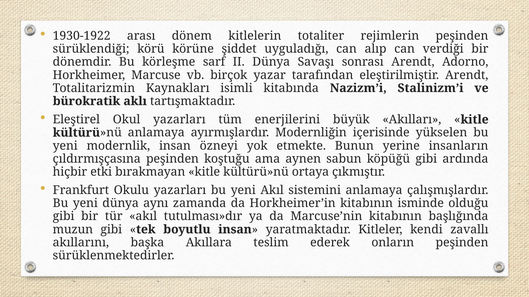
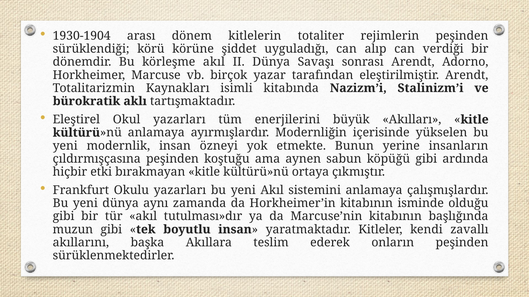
1930-1922: 1930-1922 -> 1930-1904
körleşme sarf: sarf -> akıl
